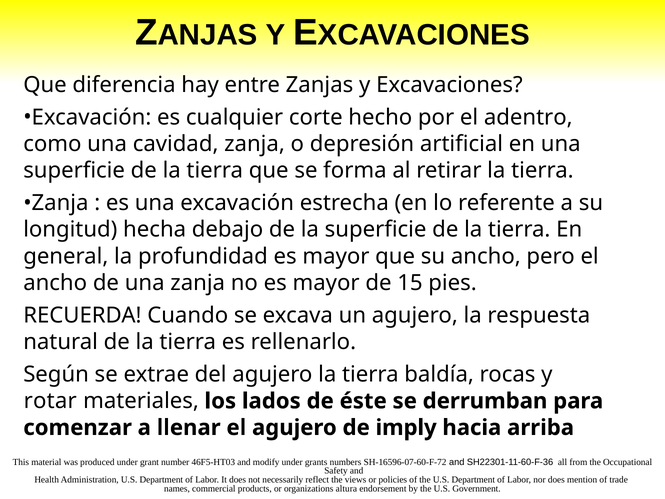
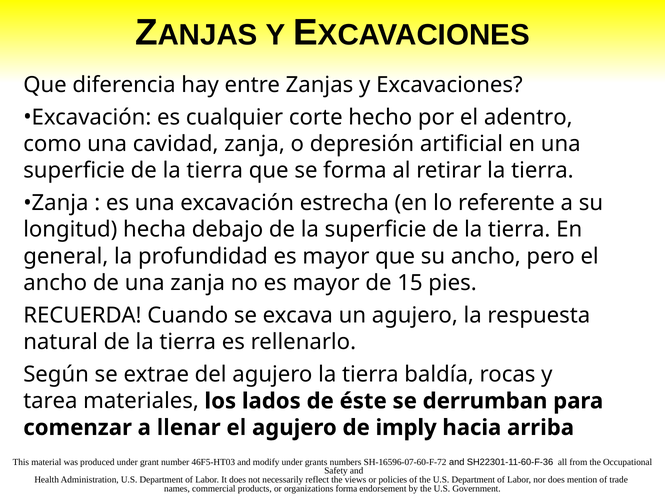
rotar: rotar -> tarea
organizations altura: altura -> forma
